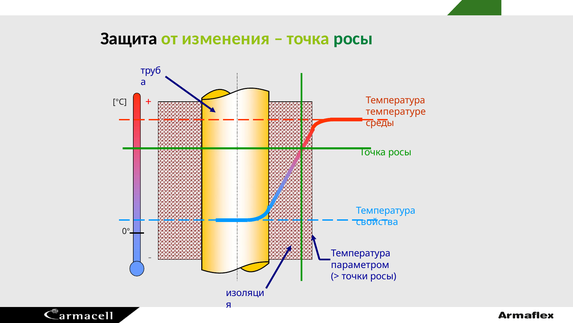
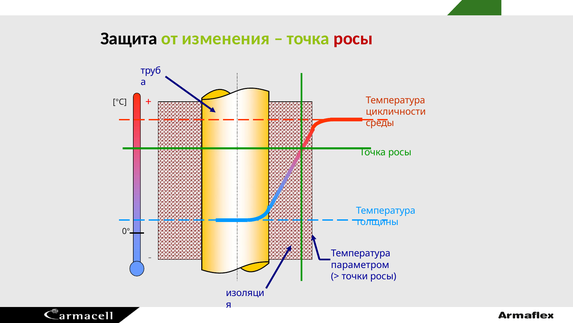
росы at (353, 39) colour: green -> red
температуре: температуре -> цикличности
свойства: свойства -> толщины
